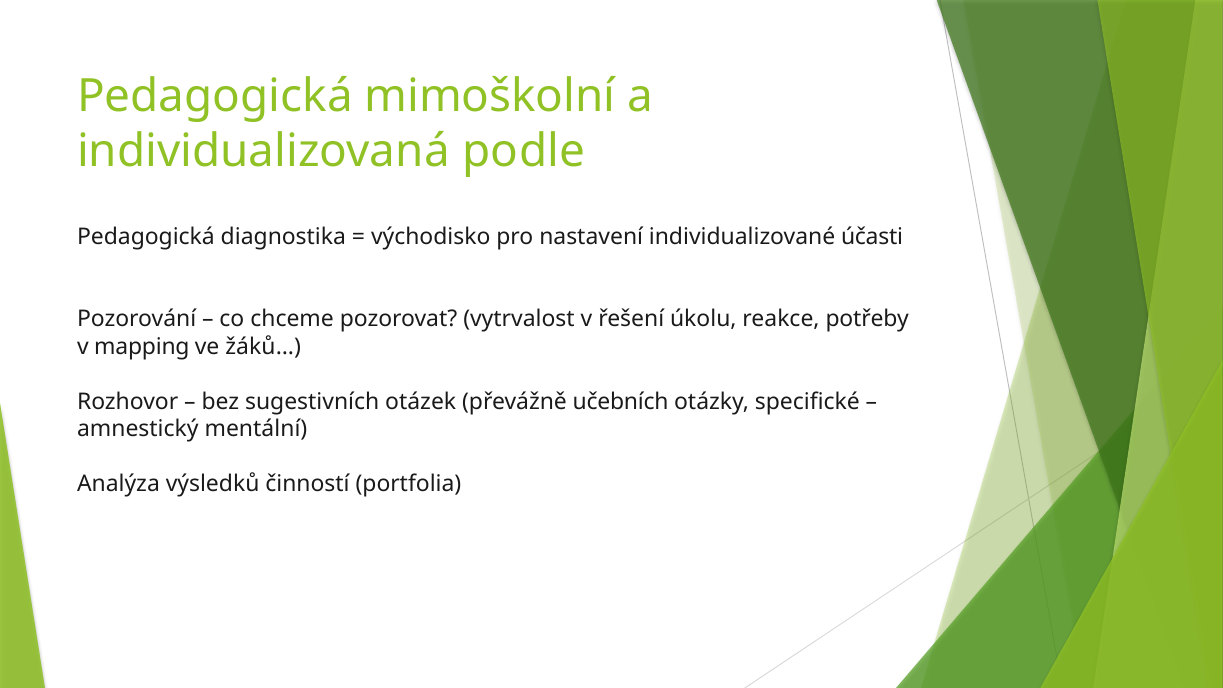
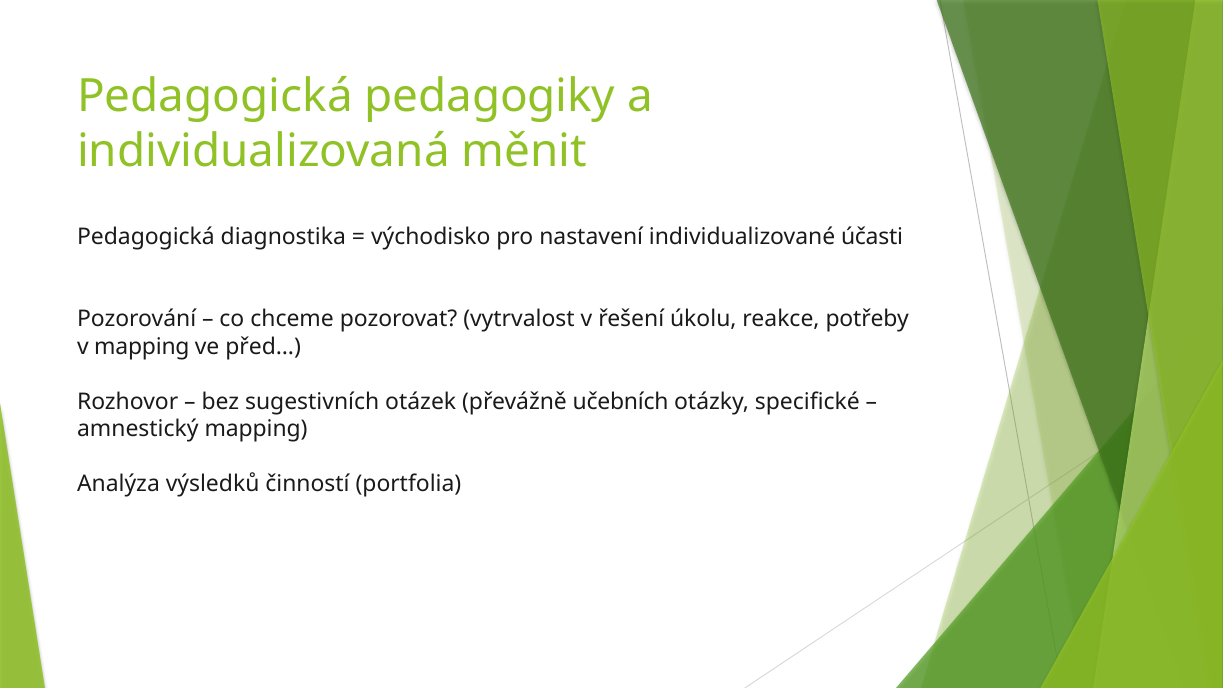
mimoškolní: mimoškolní -> pedagogiky
podle: podle -> měnit
žáků…: žáků… -> před…
amnestický mentální: mentální -> mapping
